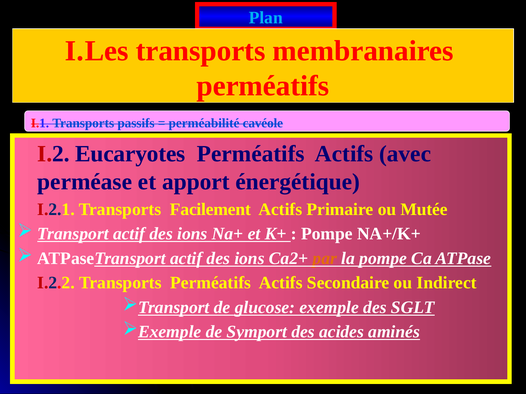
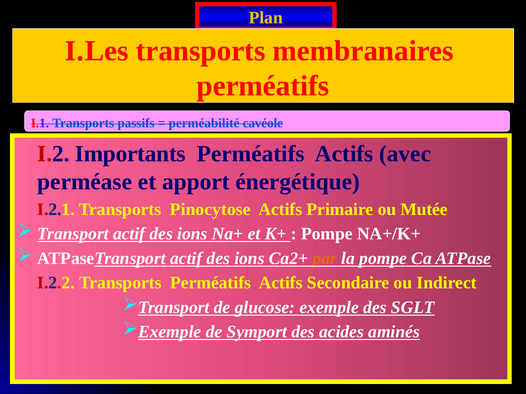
Plan colour: light blue -> yellow
Eucaryotes: Eucaryotes -> Importants
Facilement: Facilement -> Pinocytose
